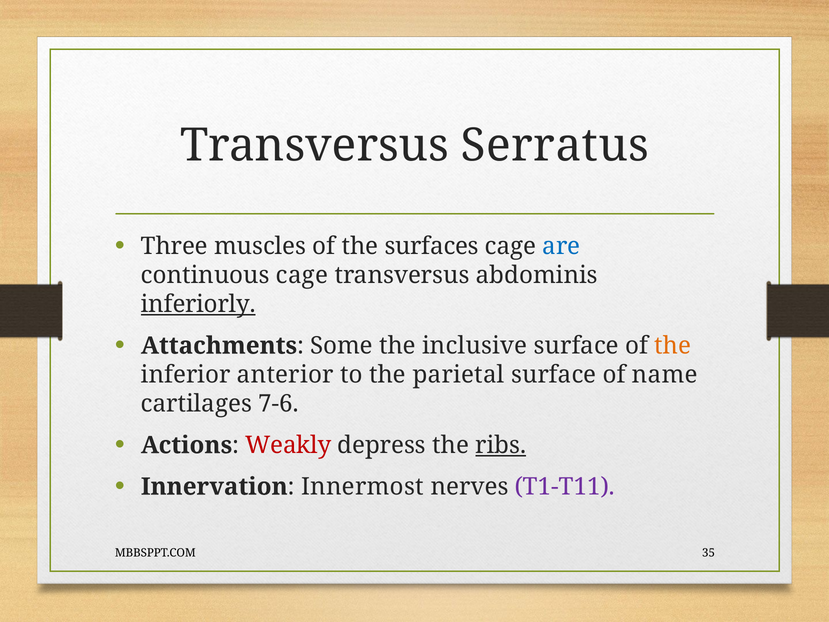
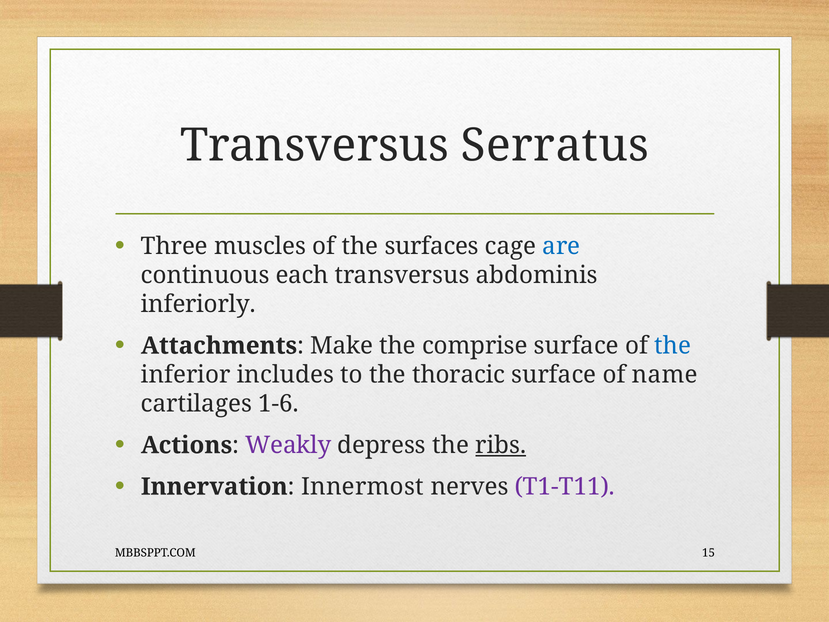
continuous cage: cage -> each
inferiorly underline: present -> none
Some: Some -> Make
inclusive: inclusive -> comprise
the at (673, 346) colour: orange -> blue
anterior: anterior -> includes
parietal: parietal -> thoracic
7-6: 7-6 -> 1-6
Weakly colour: red -> purple
35: 35 -> 15
